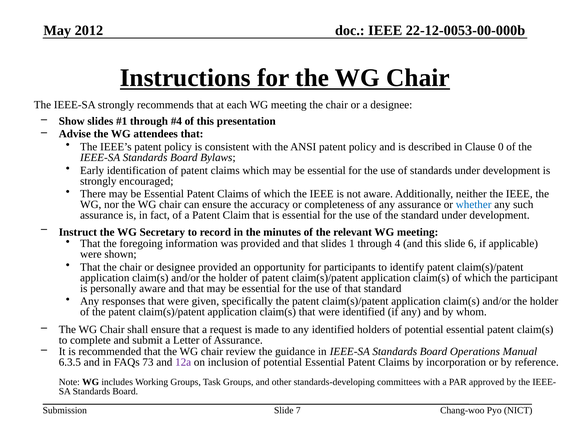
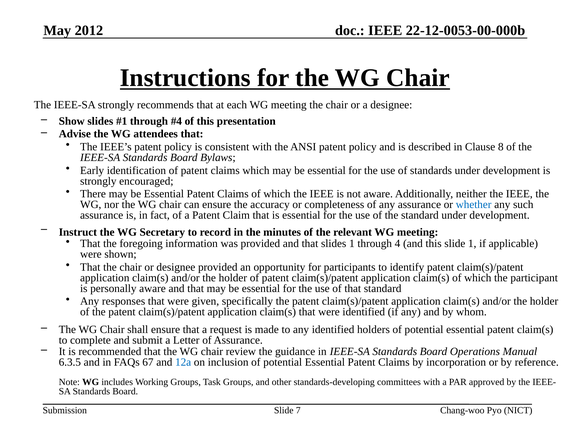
0: 0 -> 8
slide 6: 6 -> 1
73: 73 -> 67
12a colour: purple -> blue
